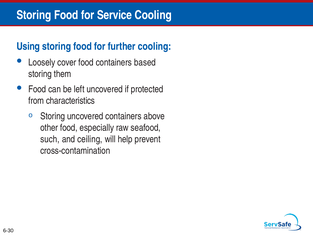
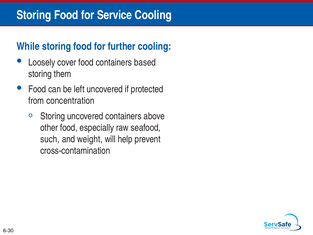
Using: Using -> While
characteristics: characteristics -> concentration
ceiling: ceiling -> weight
